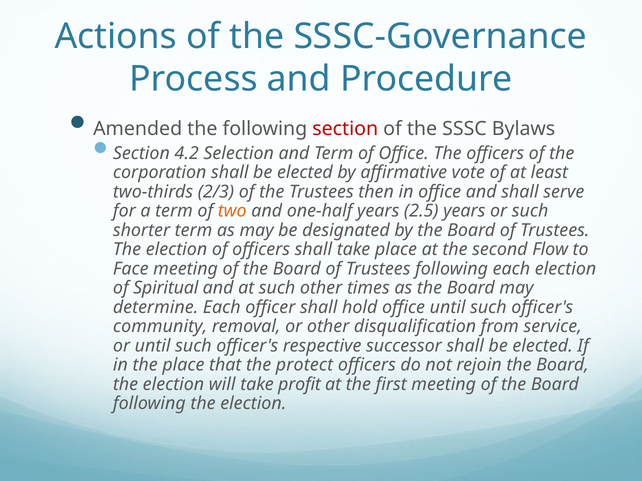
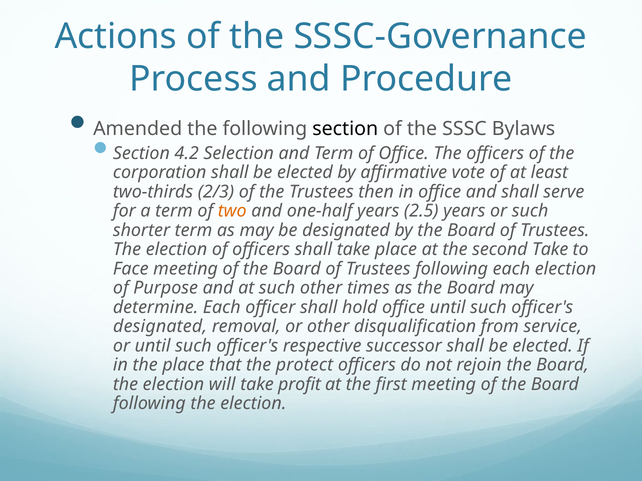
section at (345, 129) colour: red -> black
second Flow: Flow -> Take
Spiritual: Spiritual -> Purpose
community at (160, 327): community -> designated
